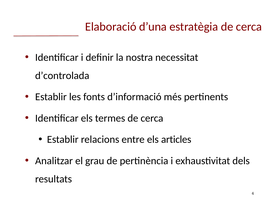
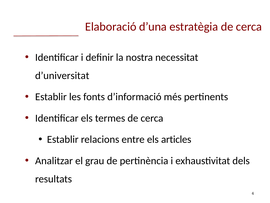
d’controlada: d’controlada -> d’universitat
